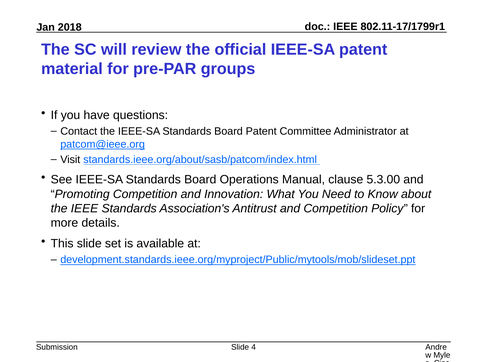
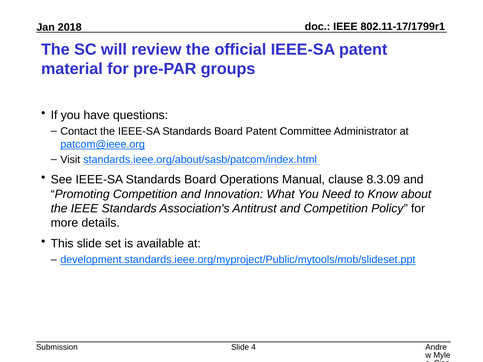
5.3.00: 5.3.00 -> 8.3.09
